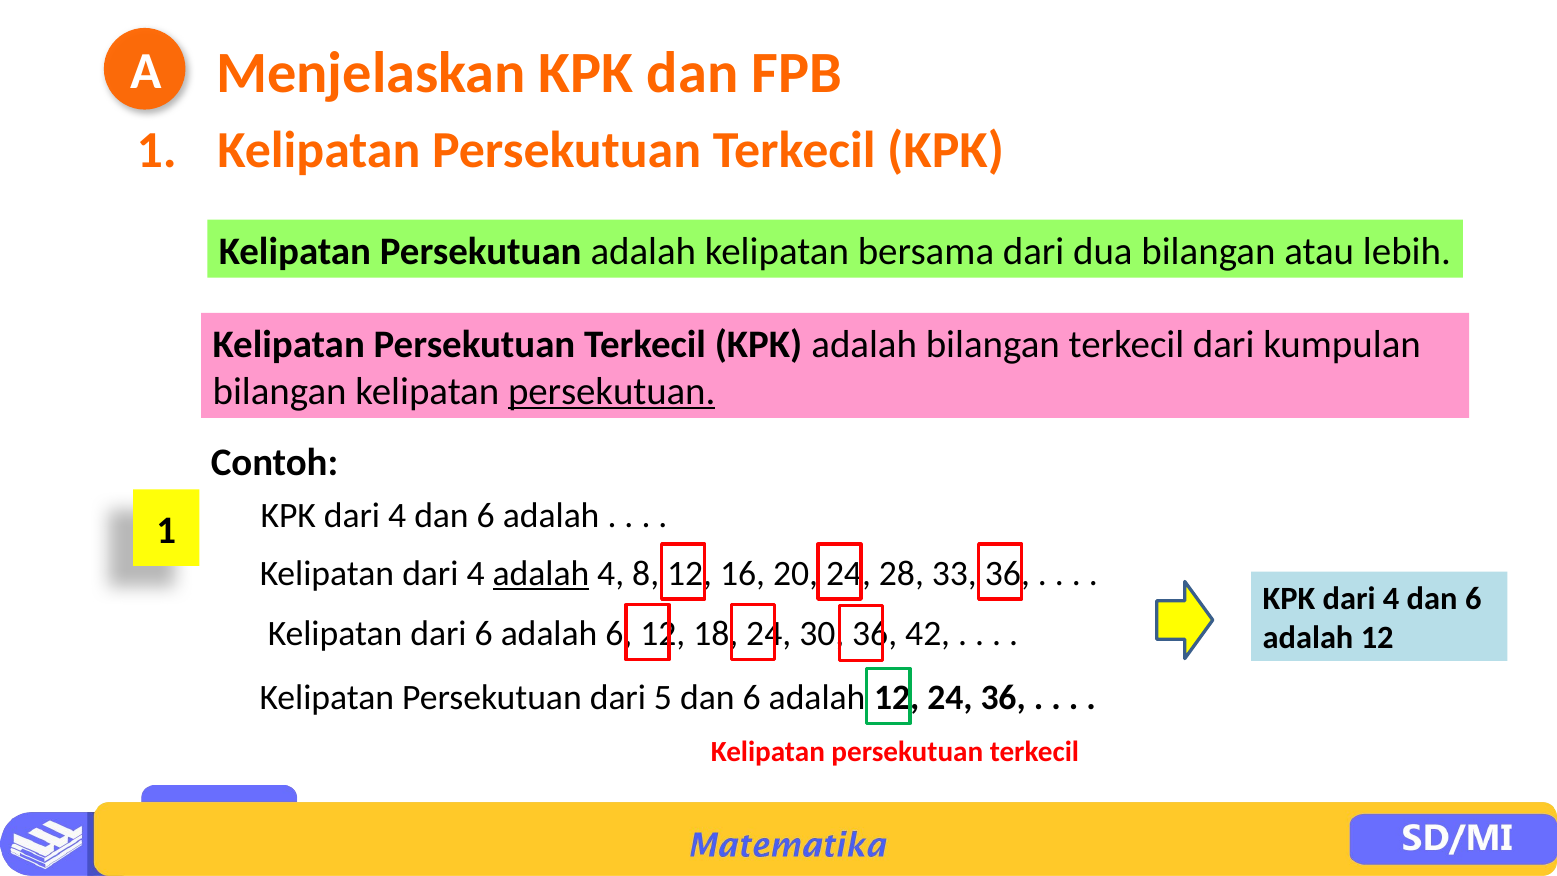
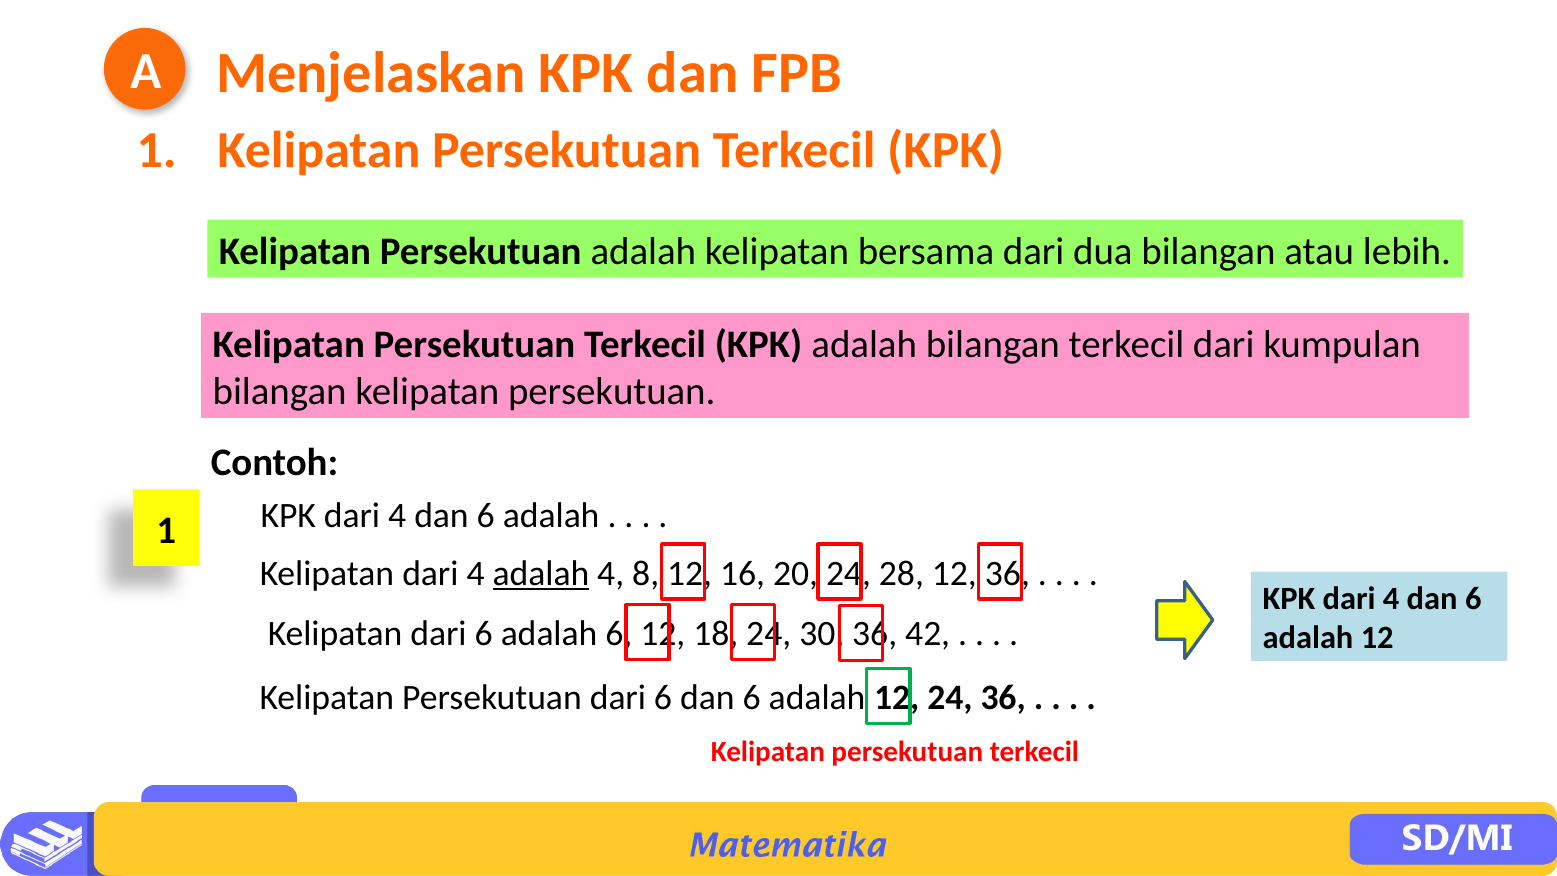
persekutuan at (612, 391) underline: present -> none
28 33: 33 -> 12
Persekutuan dari 5: 5 -> 6
